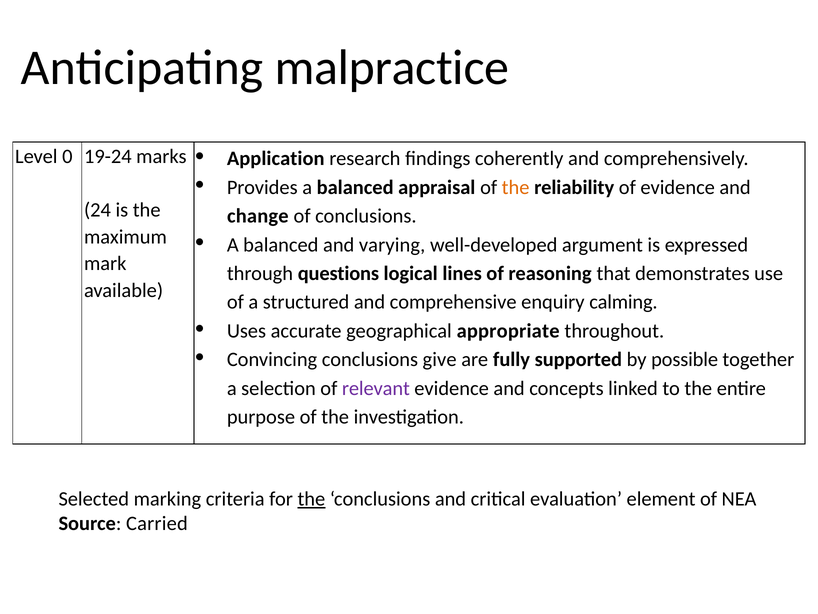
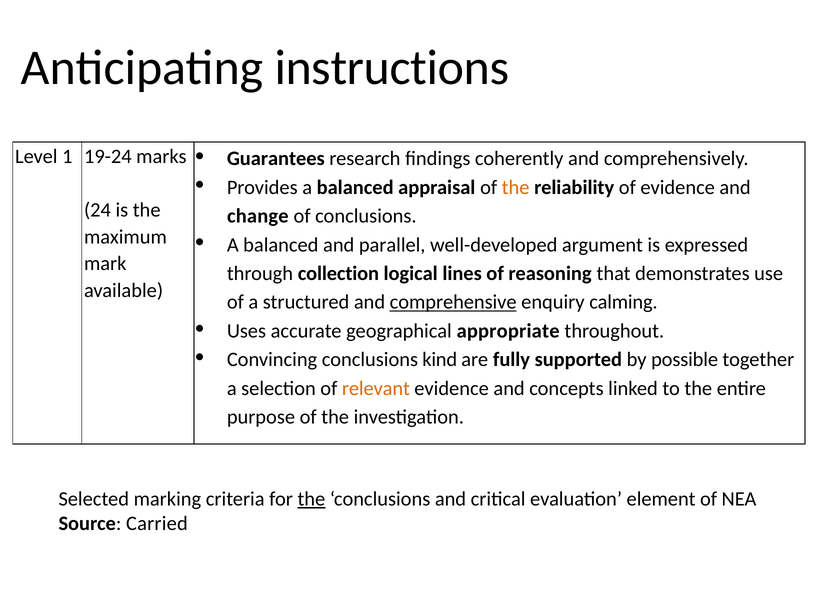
malpractice: malpractice -> instructions
0: 0 -> 1
Application: Application -> Guarantees
varying: varying -> parallel
questions: questions -> collection
comprehensive underline: none -> present
give: give -> kind
relevant colour: purple -> orange
